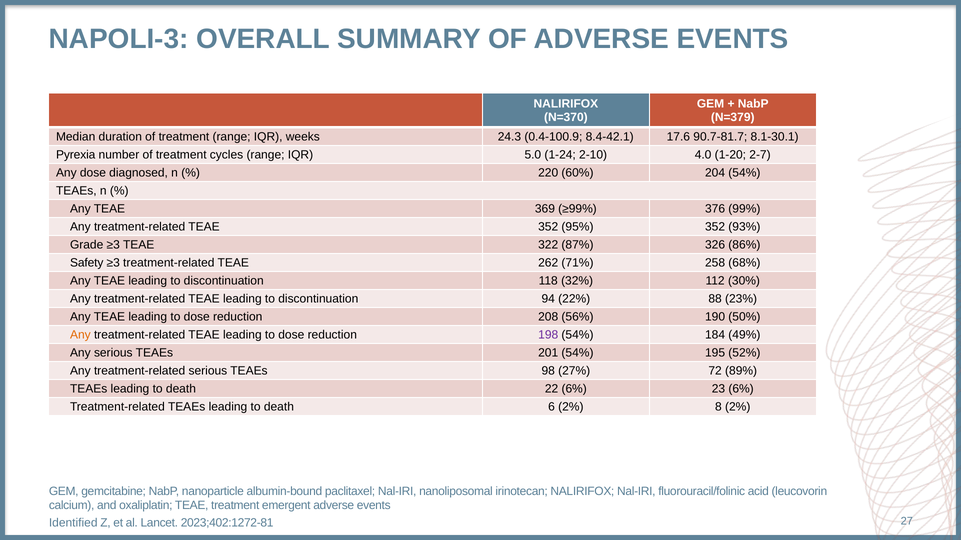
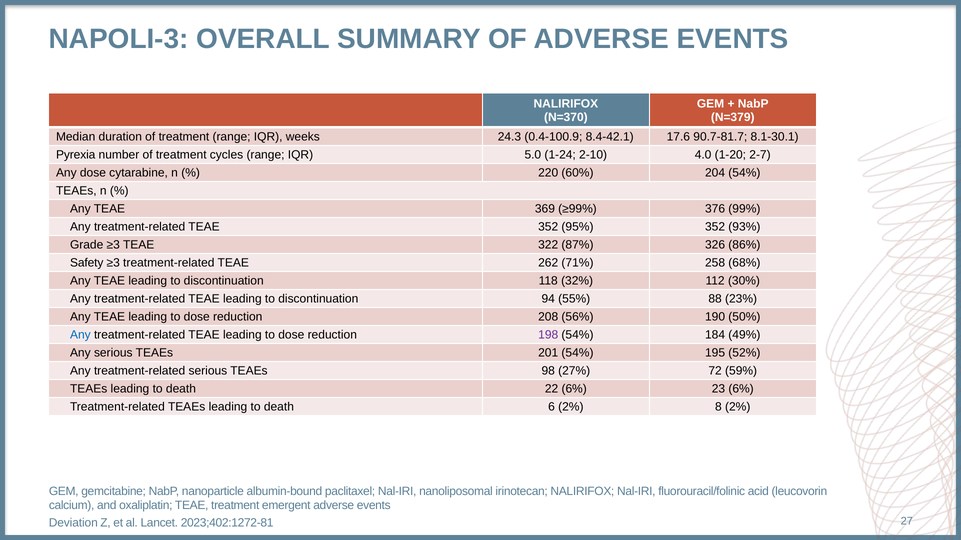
diagnosed: diagnosed -> cytarabine
22%: 22% -> 55%
Any at (80, 335) colour: orange -> blue
89%: 89% -> 59%
Identified: Identified -> Deviation
